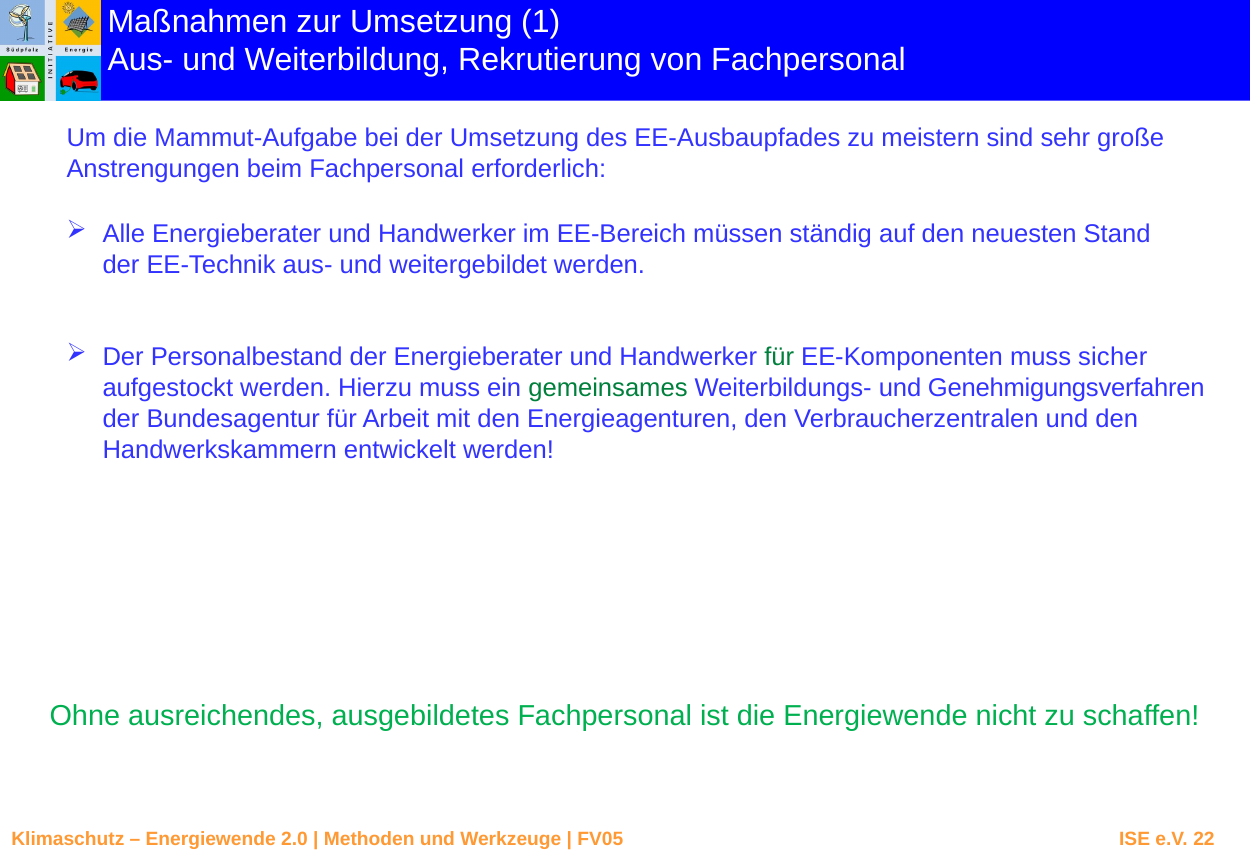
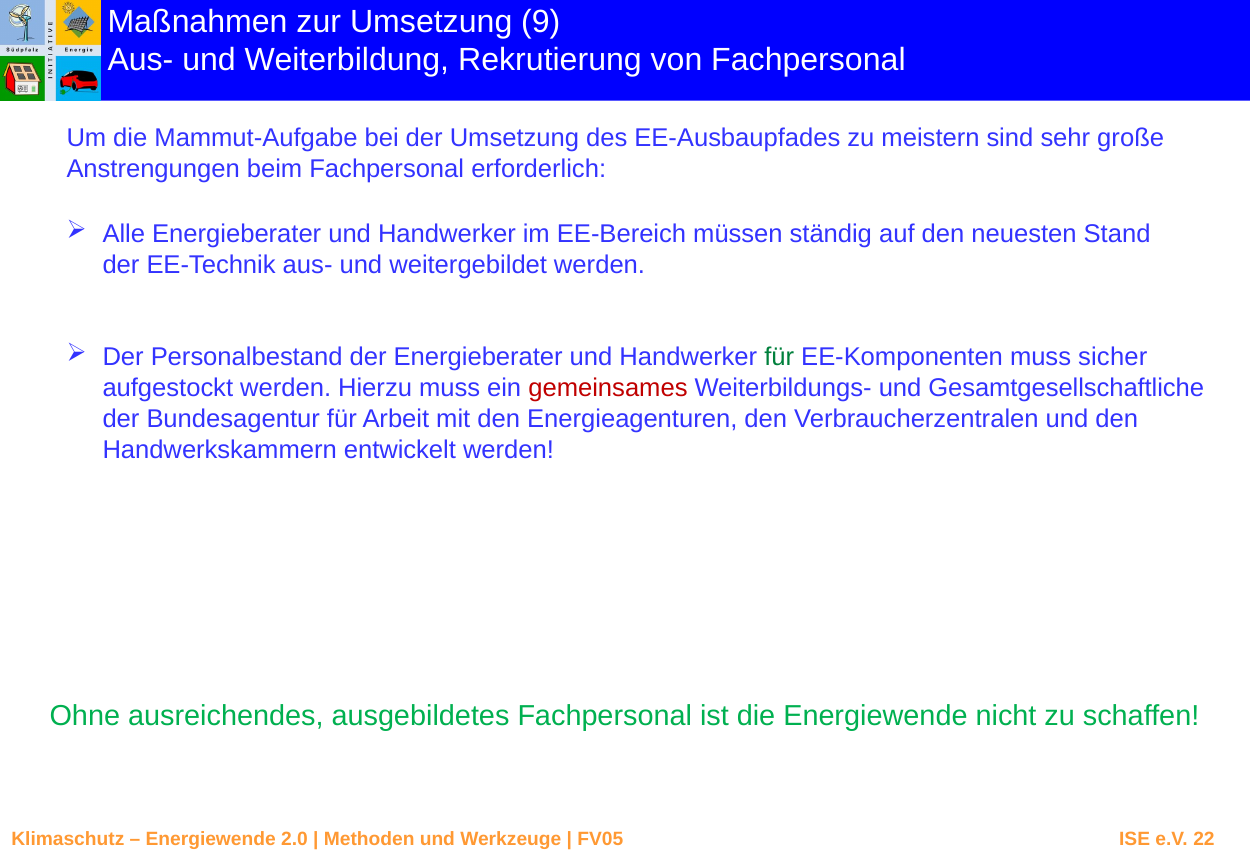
1: 1 -> 9
gemeinsames colour: green -> red
Genehmigungsverfahren: Genehmigungsverfahren -> Gesamtgesellschaftliche
